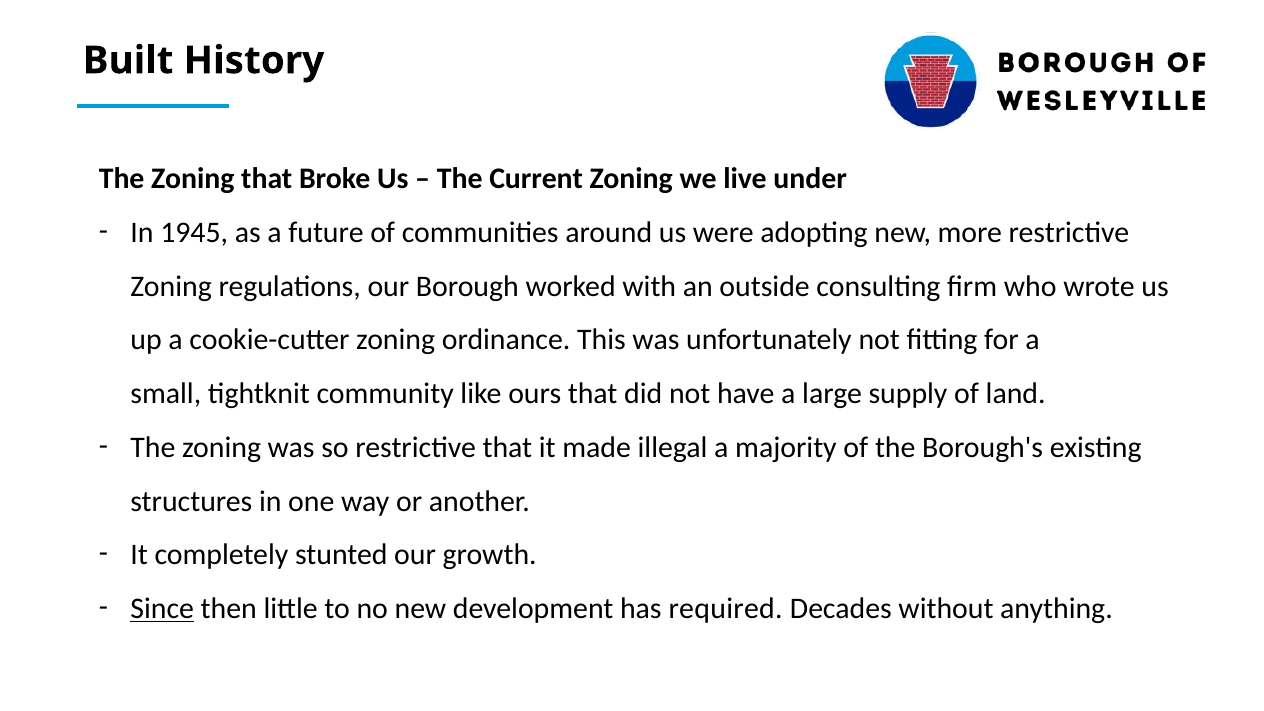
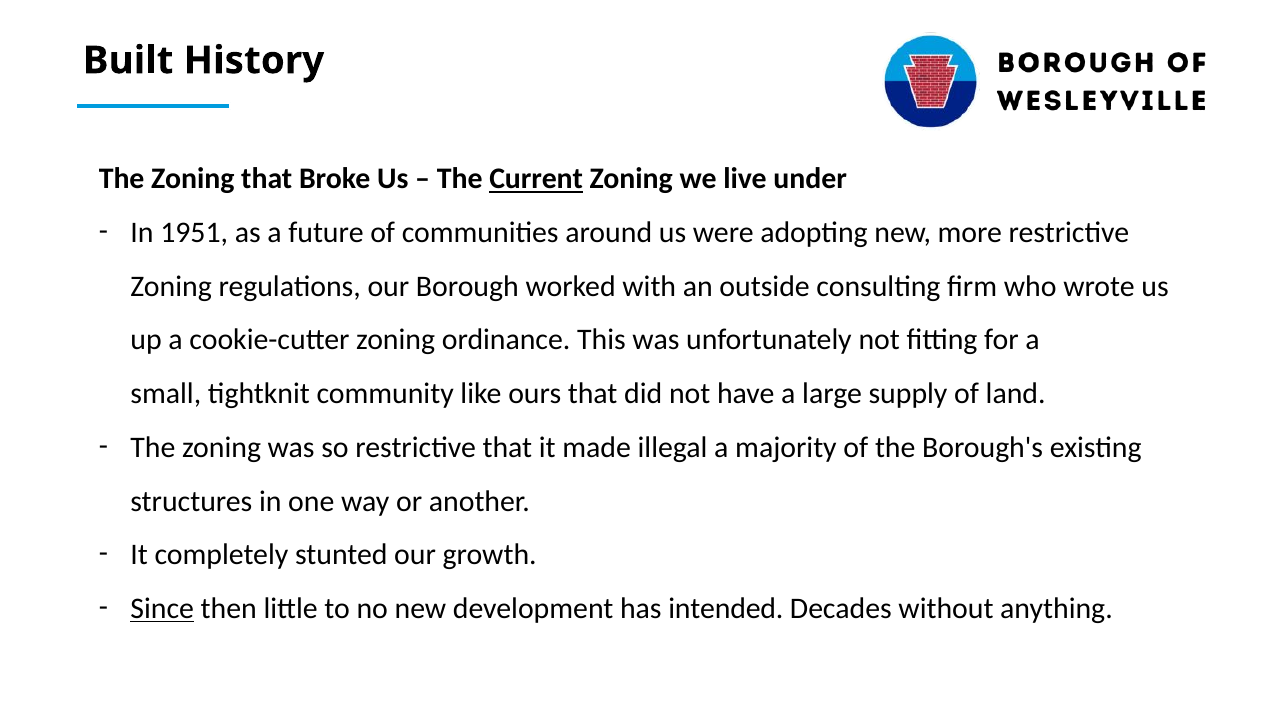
Current underline: none -> present
1945: 1945 -> 1951
required: required -> intended
